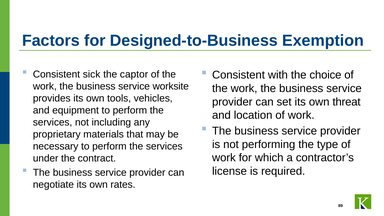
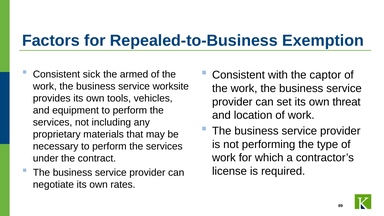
Designed-to-Business: Designed-to-Business -> Repealed-to-Business
captor: captor -> armed
choice: choice -> captor
